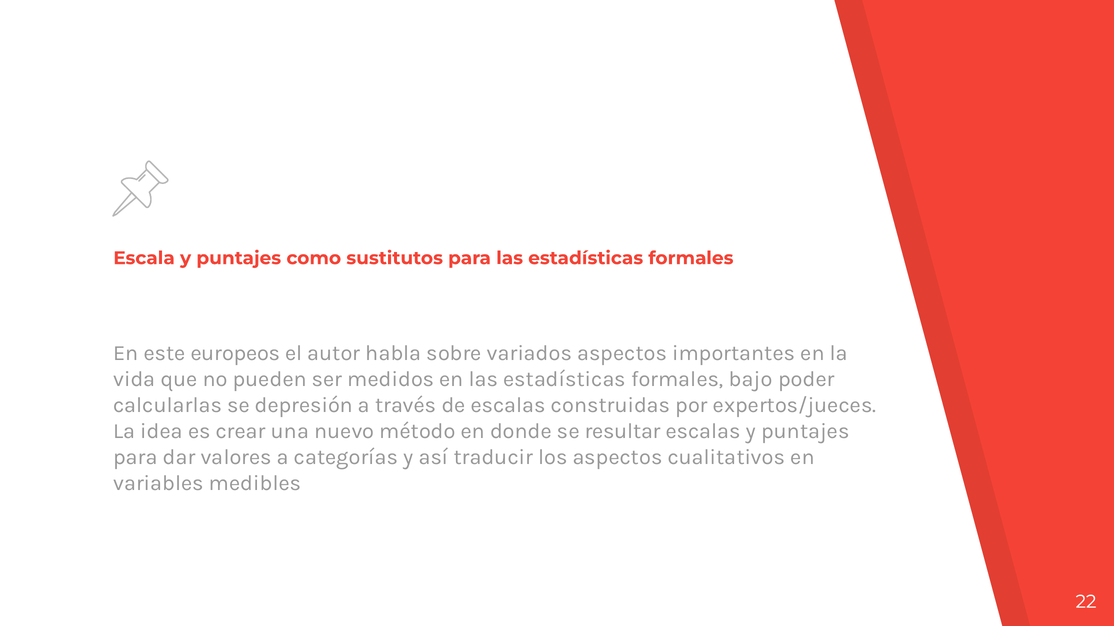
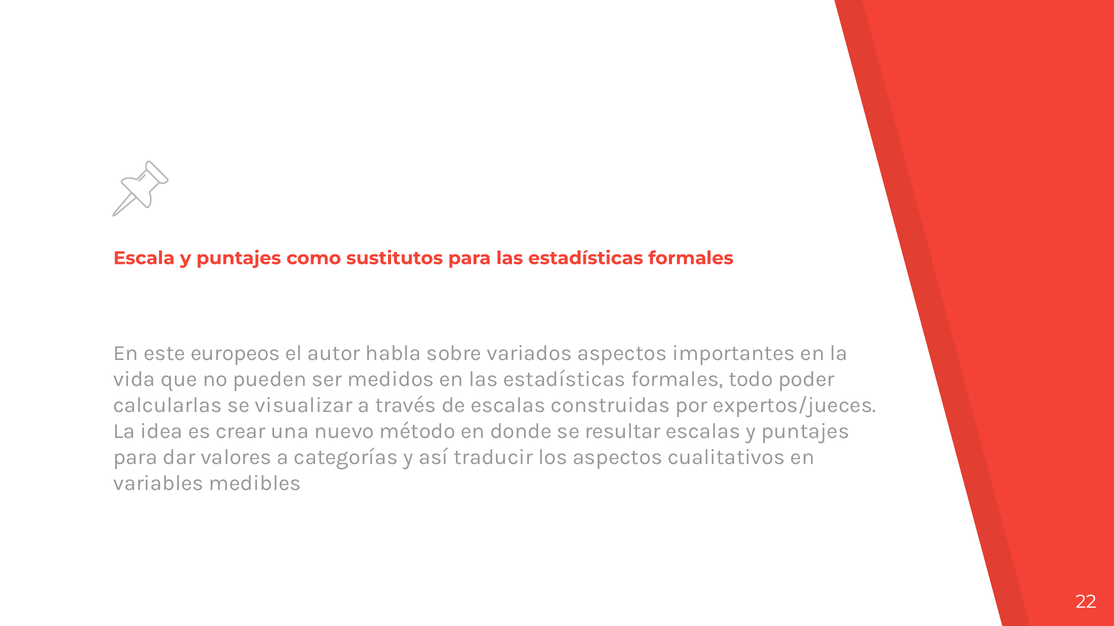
bajo: bajo -> todo
depresión: depresión -> visualizar
